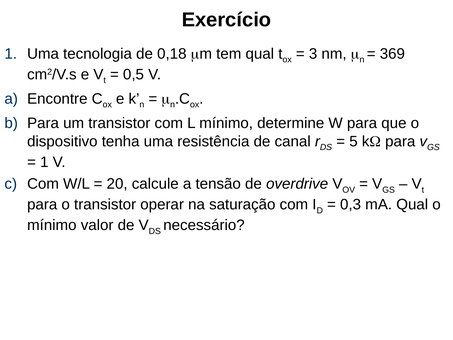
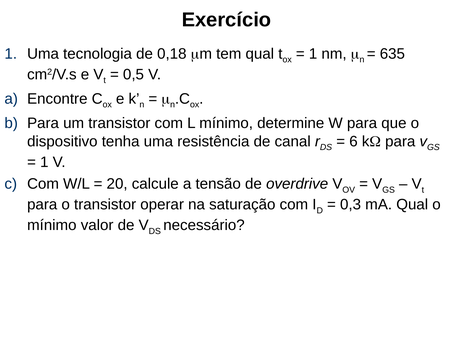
3 at (313, 54): 3 -> 1
369: 369 -> 635
5: 5 -> 6
